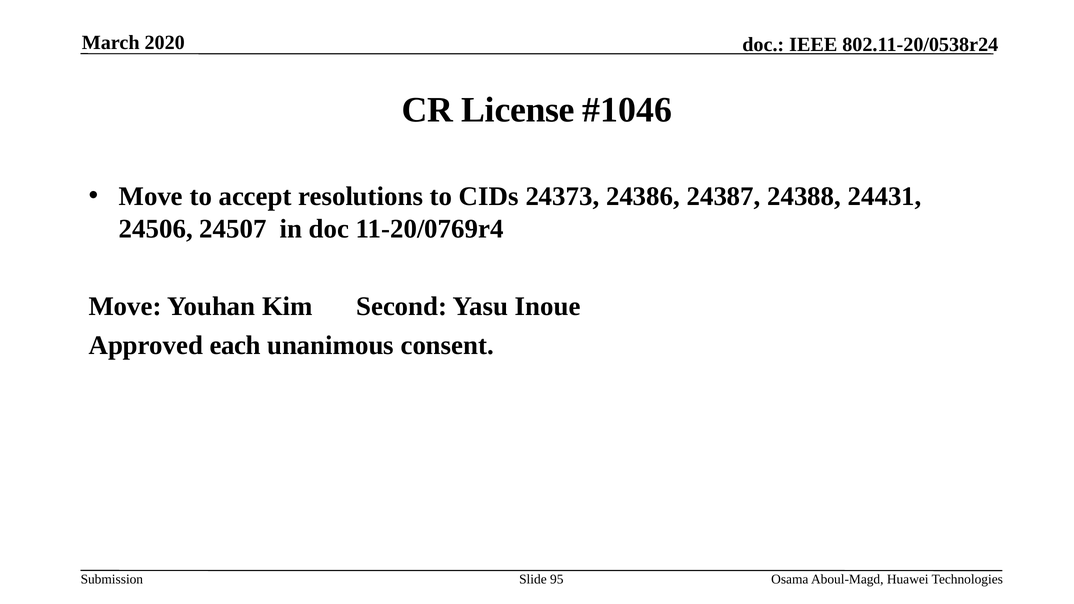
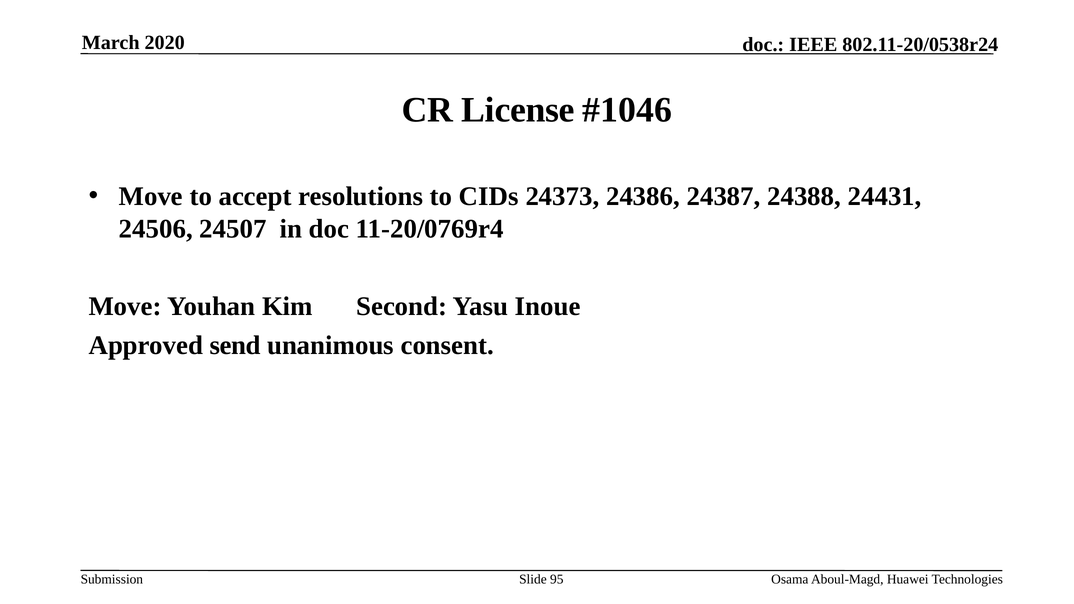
each: each -> send
